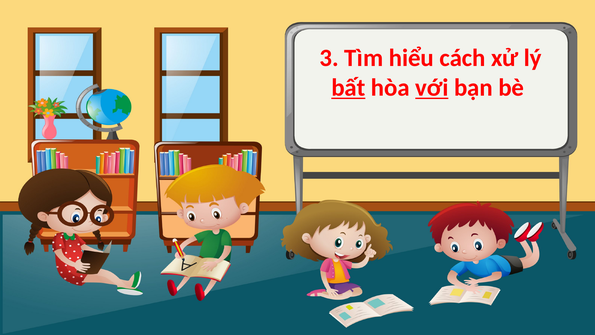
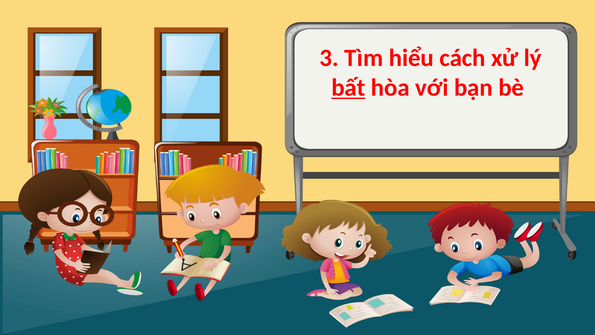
với underline: present -> none
